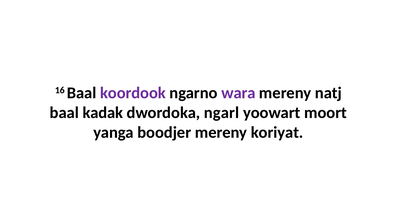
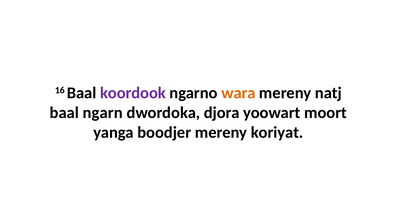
wara colour: purple -> orange
kadak: kadak -> ngarn
ngarl: ngarl -> djora
